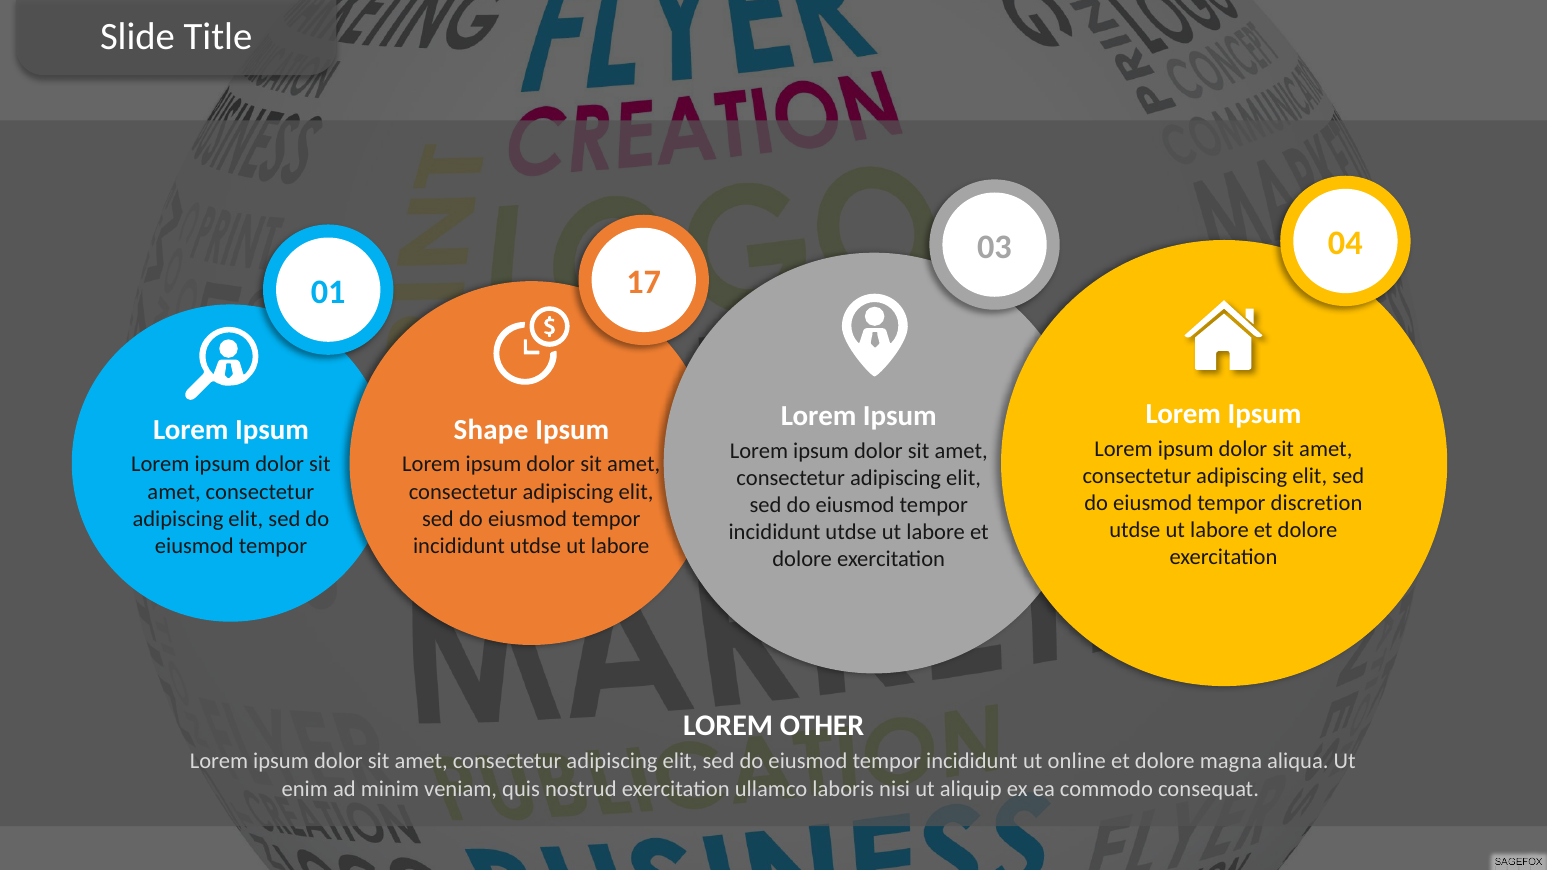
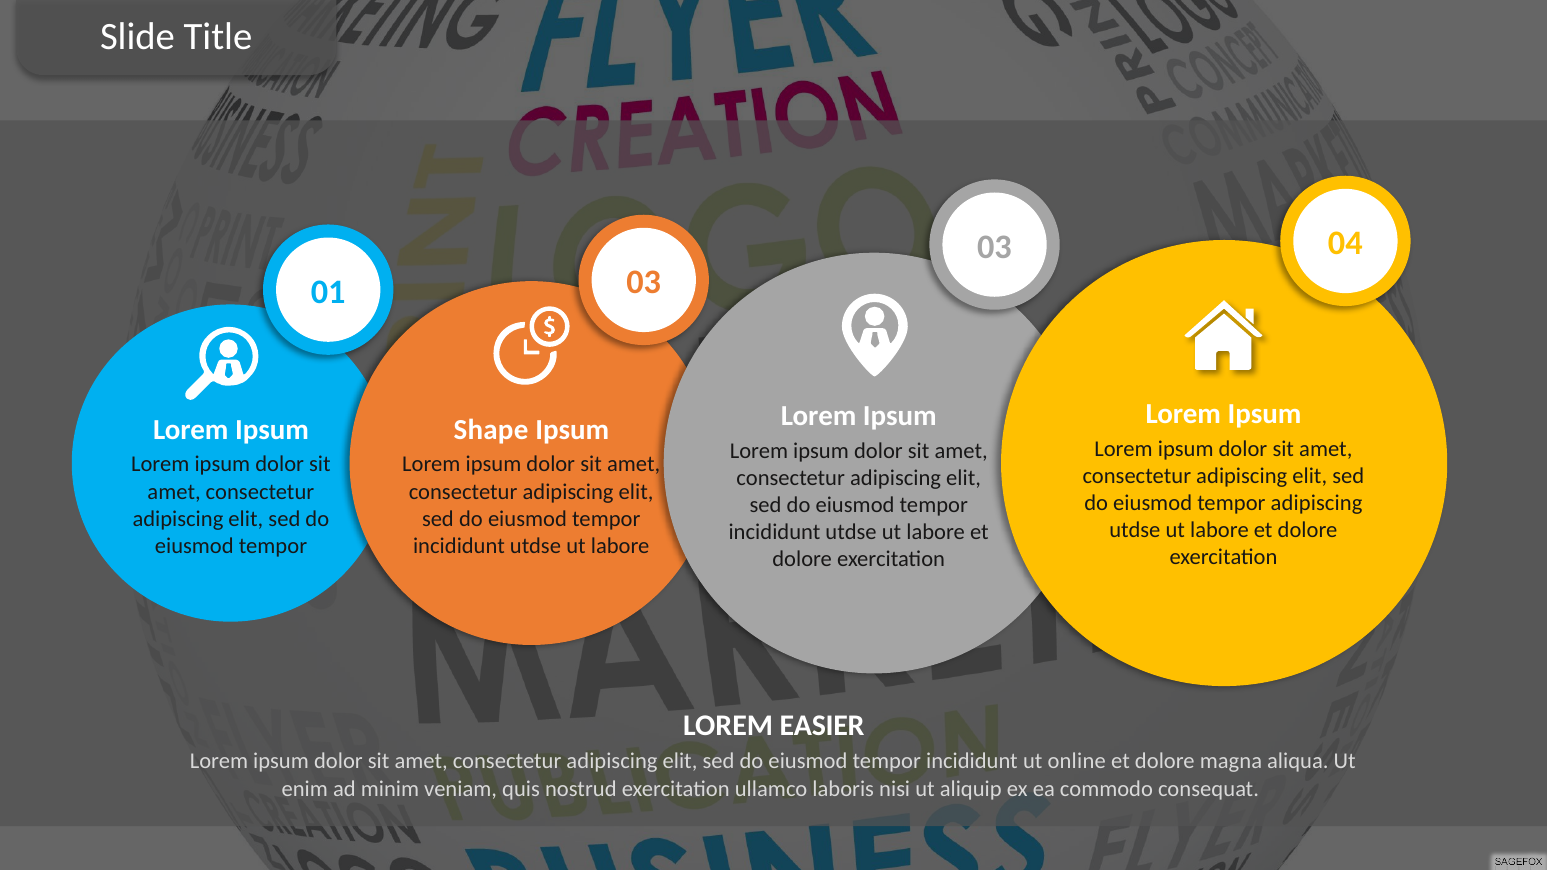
01 17: 17 -> 03
tempor discretion: discretion -> adipiscing
OTHER: OTHER -> EASIER
